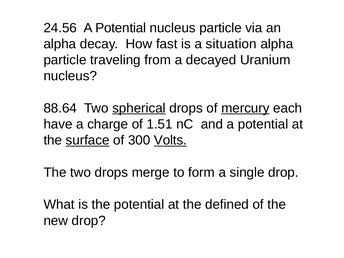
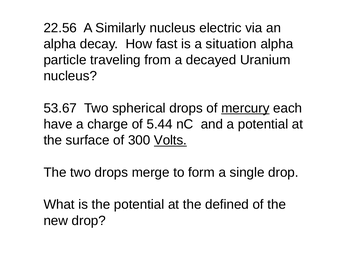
24.56: 24.56 -> 22.56
Potential at (121, 28): Potential -> Similarly
nucleus particle: particle -> electric
88.64: 88.64 -> 53.67
spherical underline: present -> none
1.51: 1.51 -> 5.44
surface underline: present -> none
